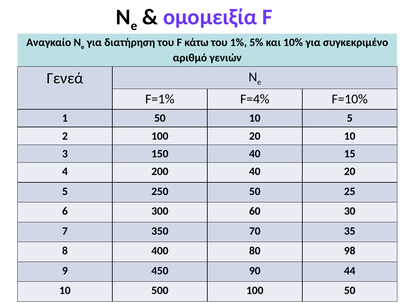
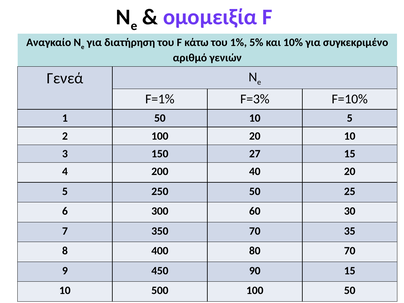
F=4%: F=4% -> F=3%
150 40: 40 -> 27
80 98: 98 -> 70
90 44: 44 -> 15
